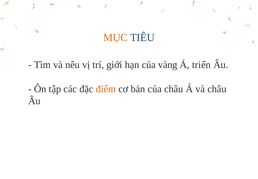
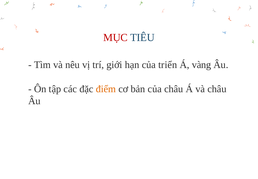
MỤC colour: orange -> red
vàng: vàng -> triển
triển: triển -> vàng
